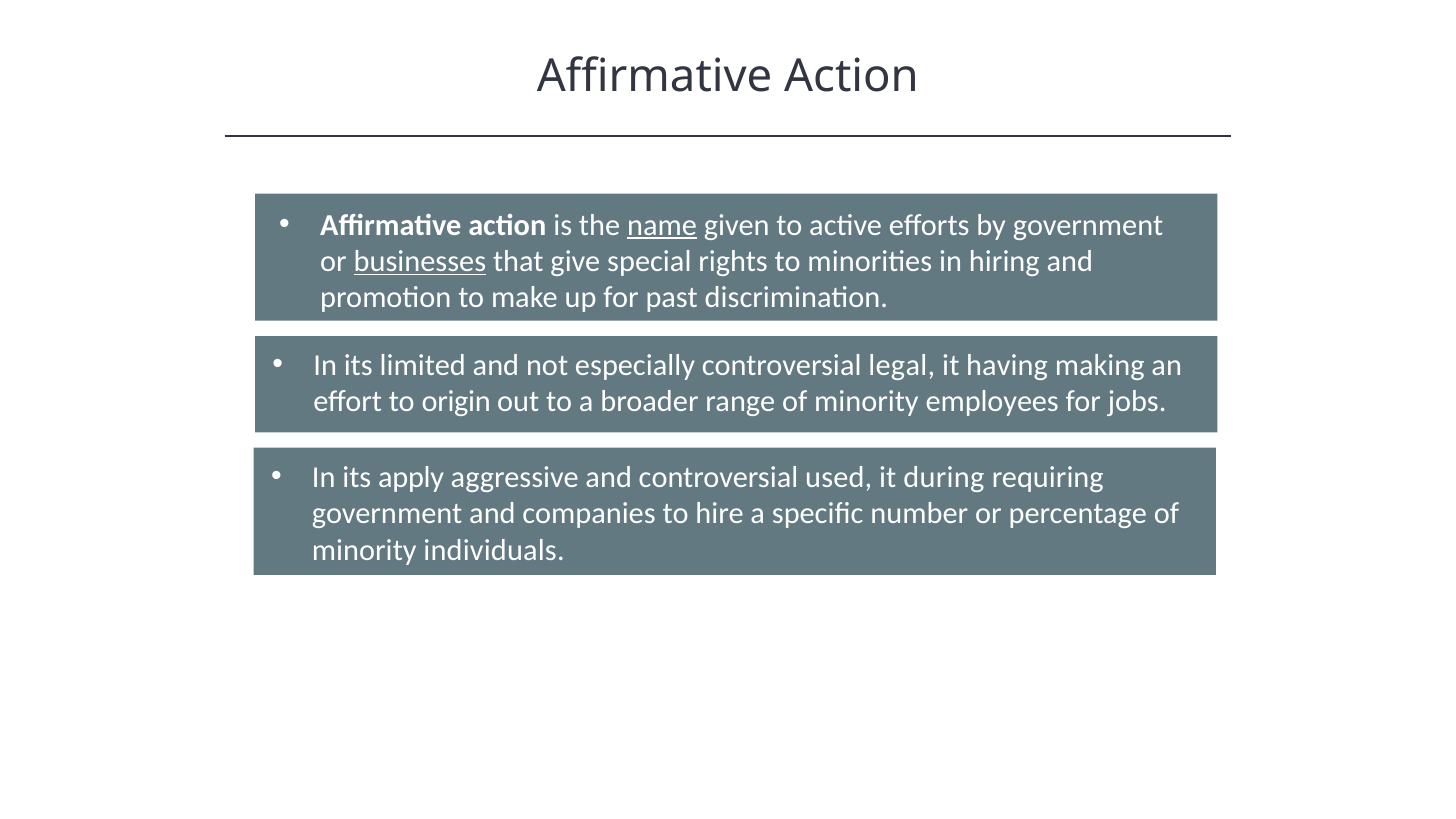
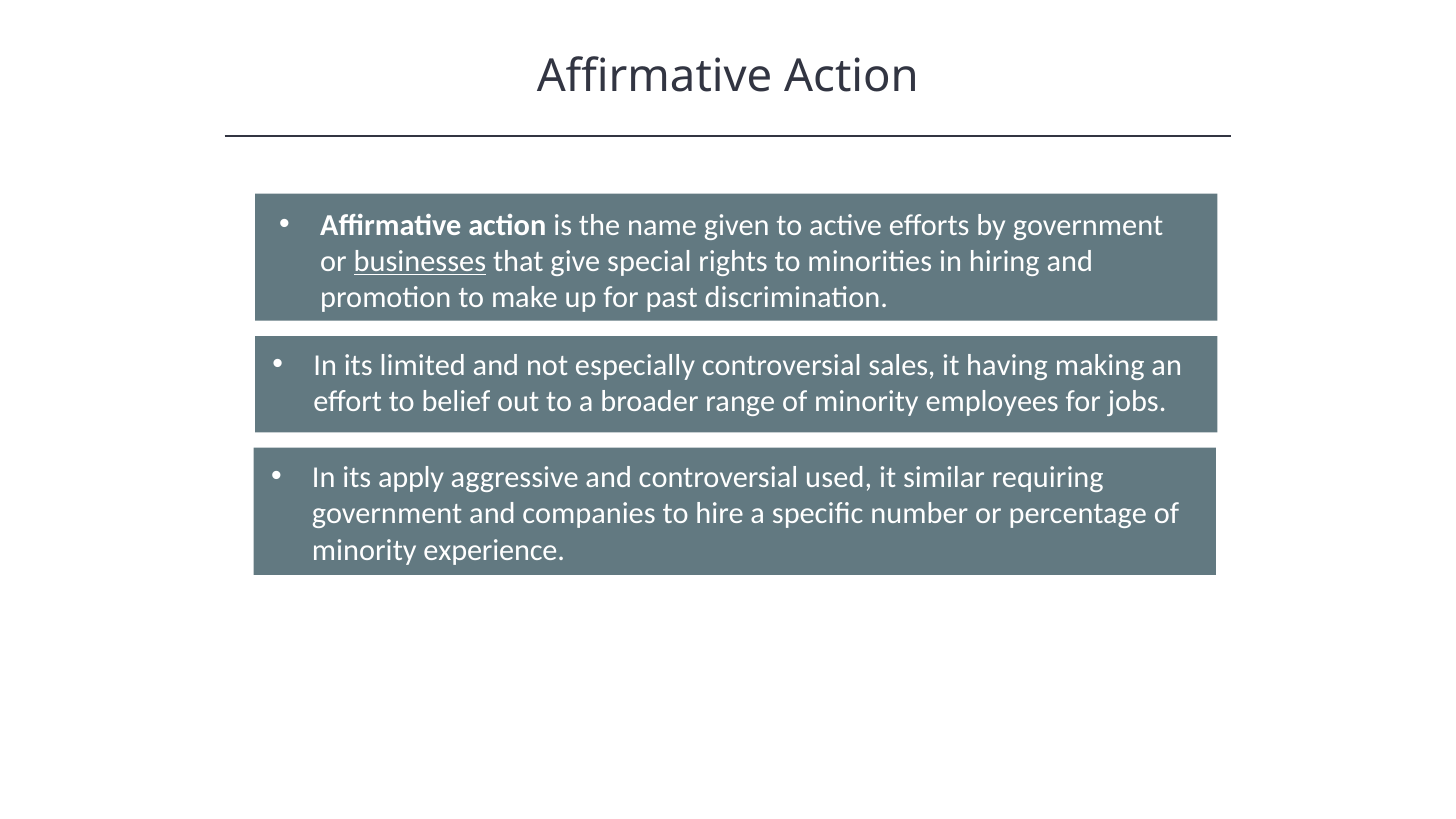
name underline: present -> none
legal: legal -> sales
origin: origin -> belief
during: during -> similar
individuals: individuals -> experience
